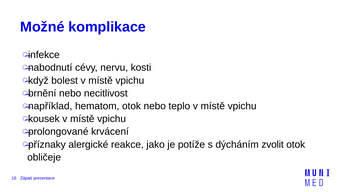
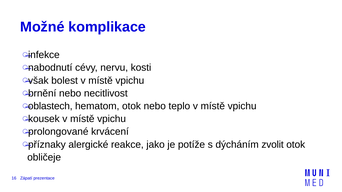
když: když -> však
například: například -> oblastech
